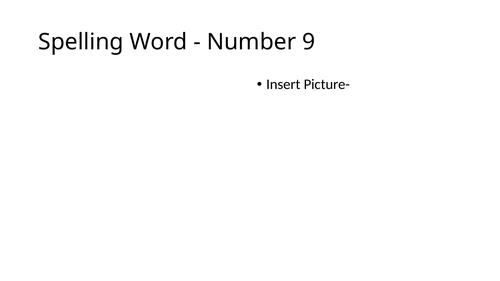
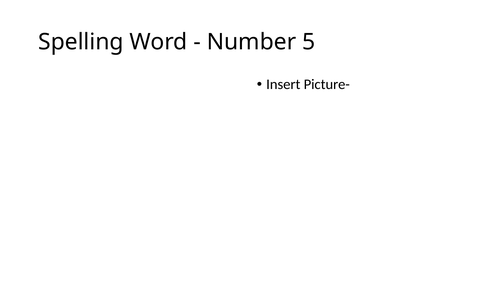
9: 9 -> 5
